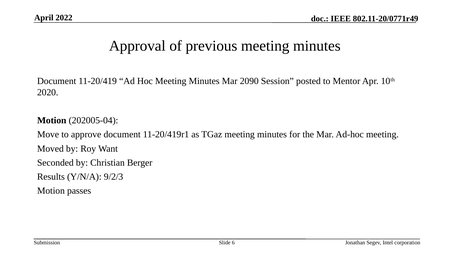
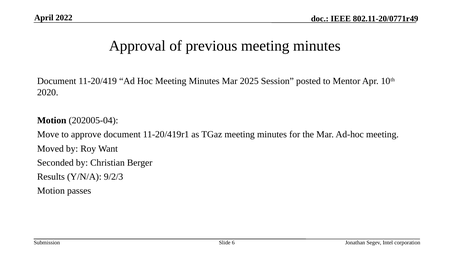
2090: 2090 -> 2025
